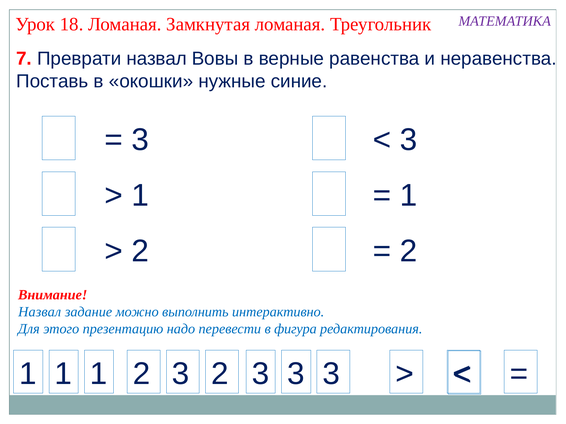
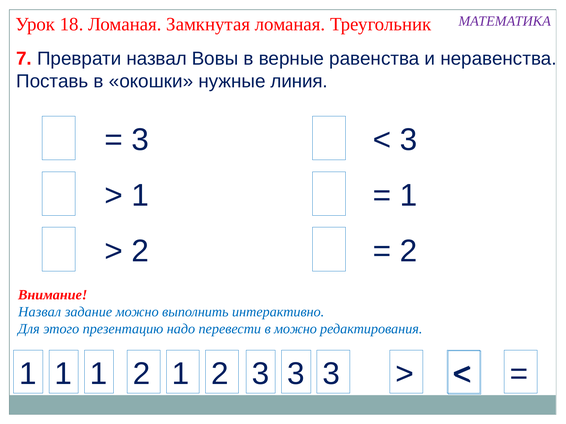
синие: синие -> линия
в фигура: фигура -> можно
2 3: 3 -> 1
